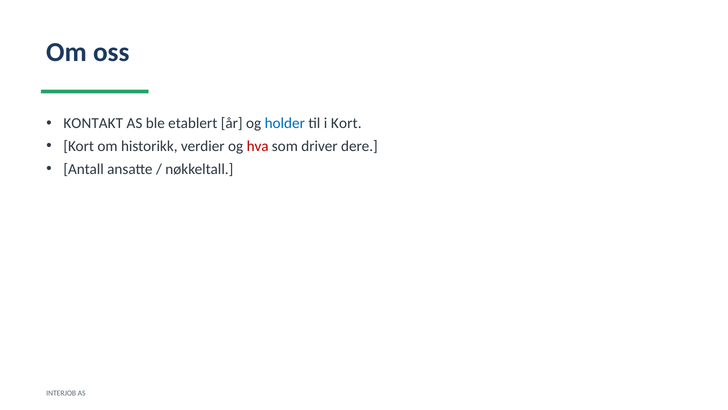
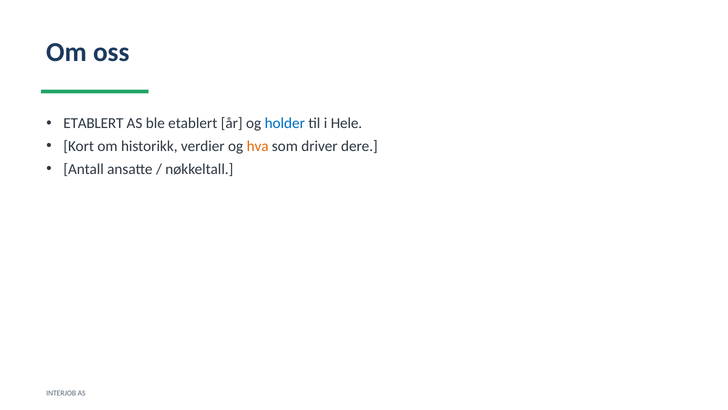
KONTAKT at (93, 123): KONTAKT -> ETABLERT
i Kort: Kort -> Hele
hva colour: red -> orange
